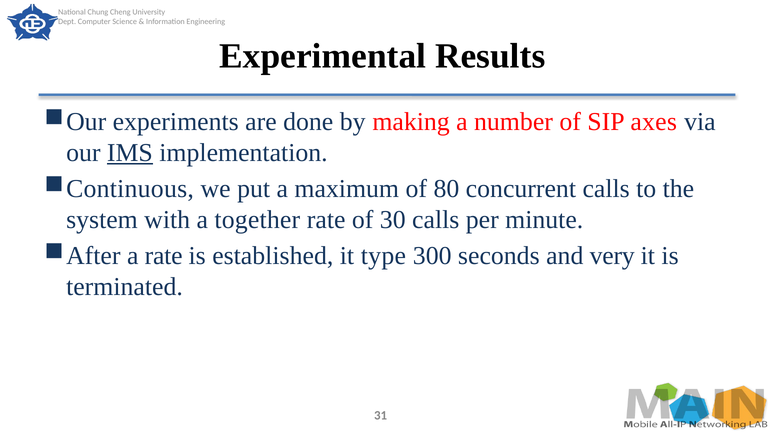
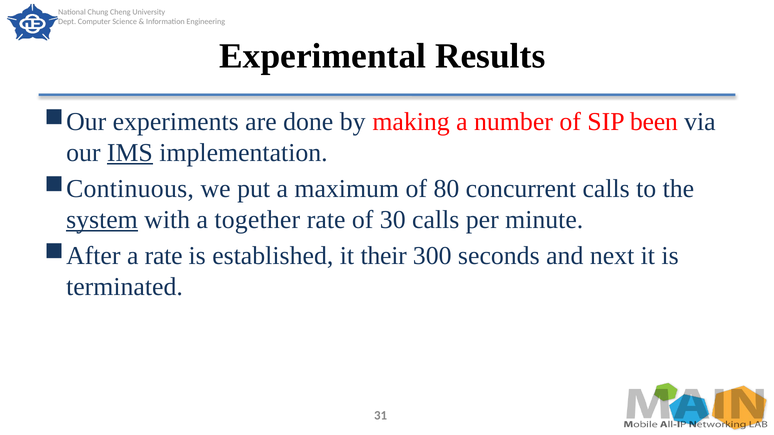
axes: axes -> been
system underline: none -> present
type: type -> their
very: very -> next
